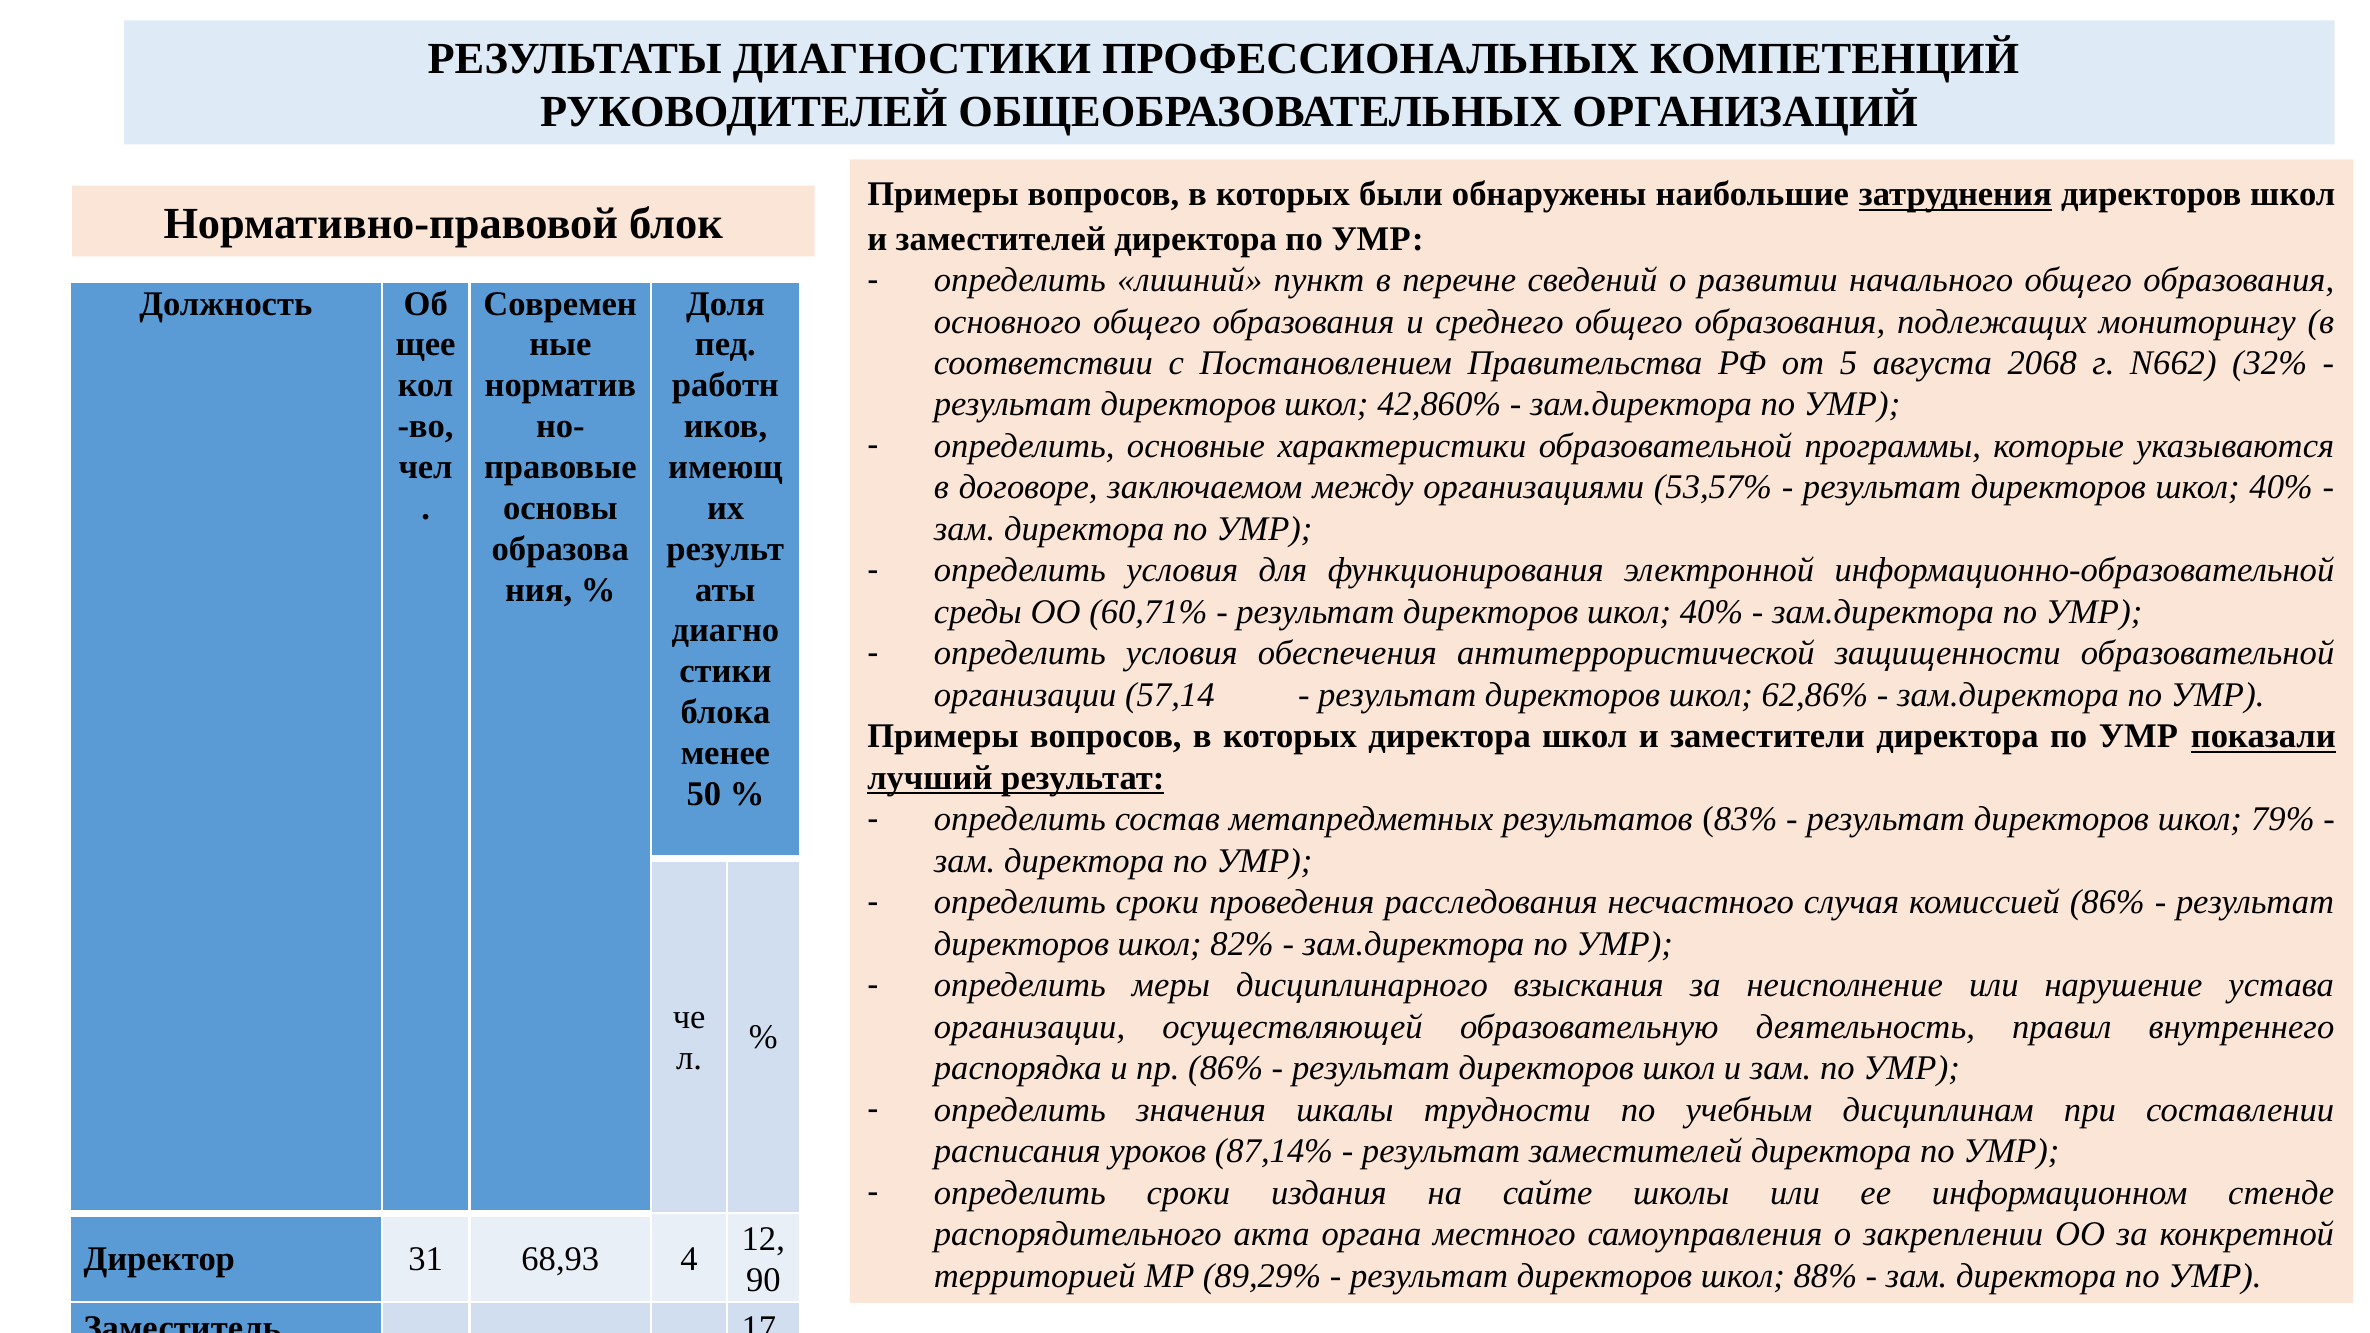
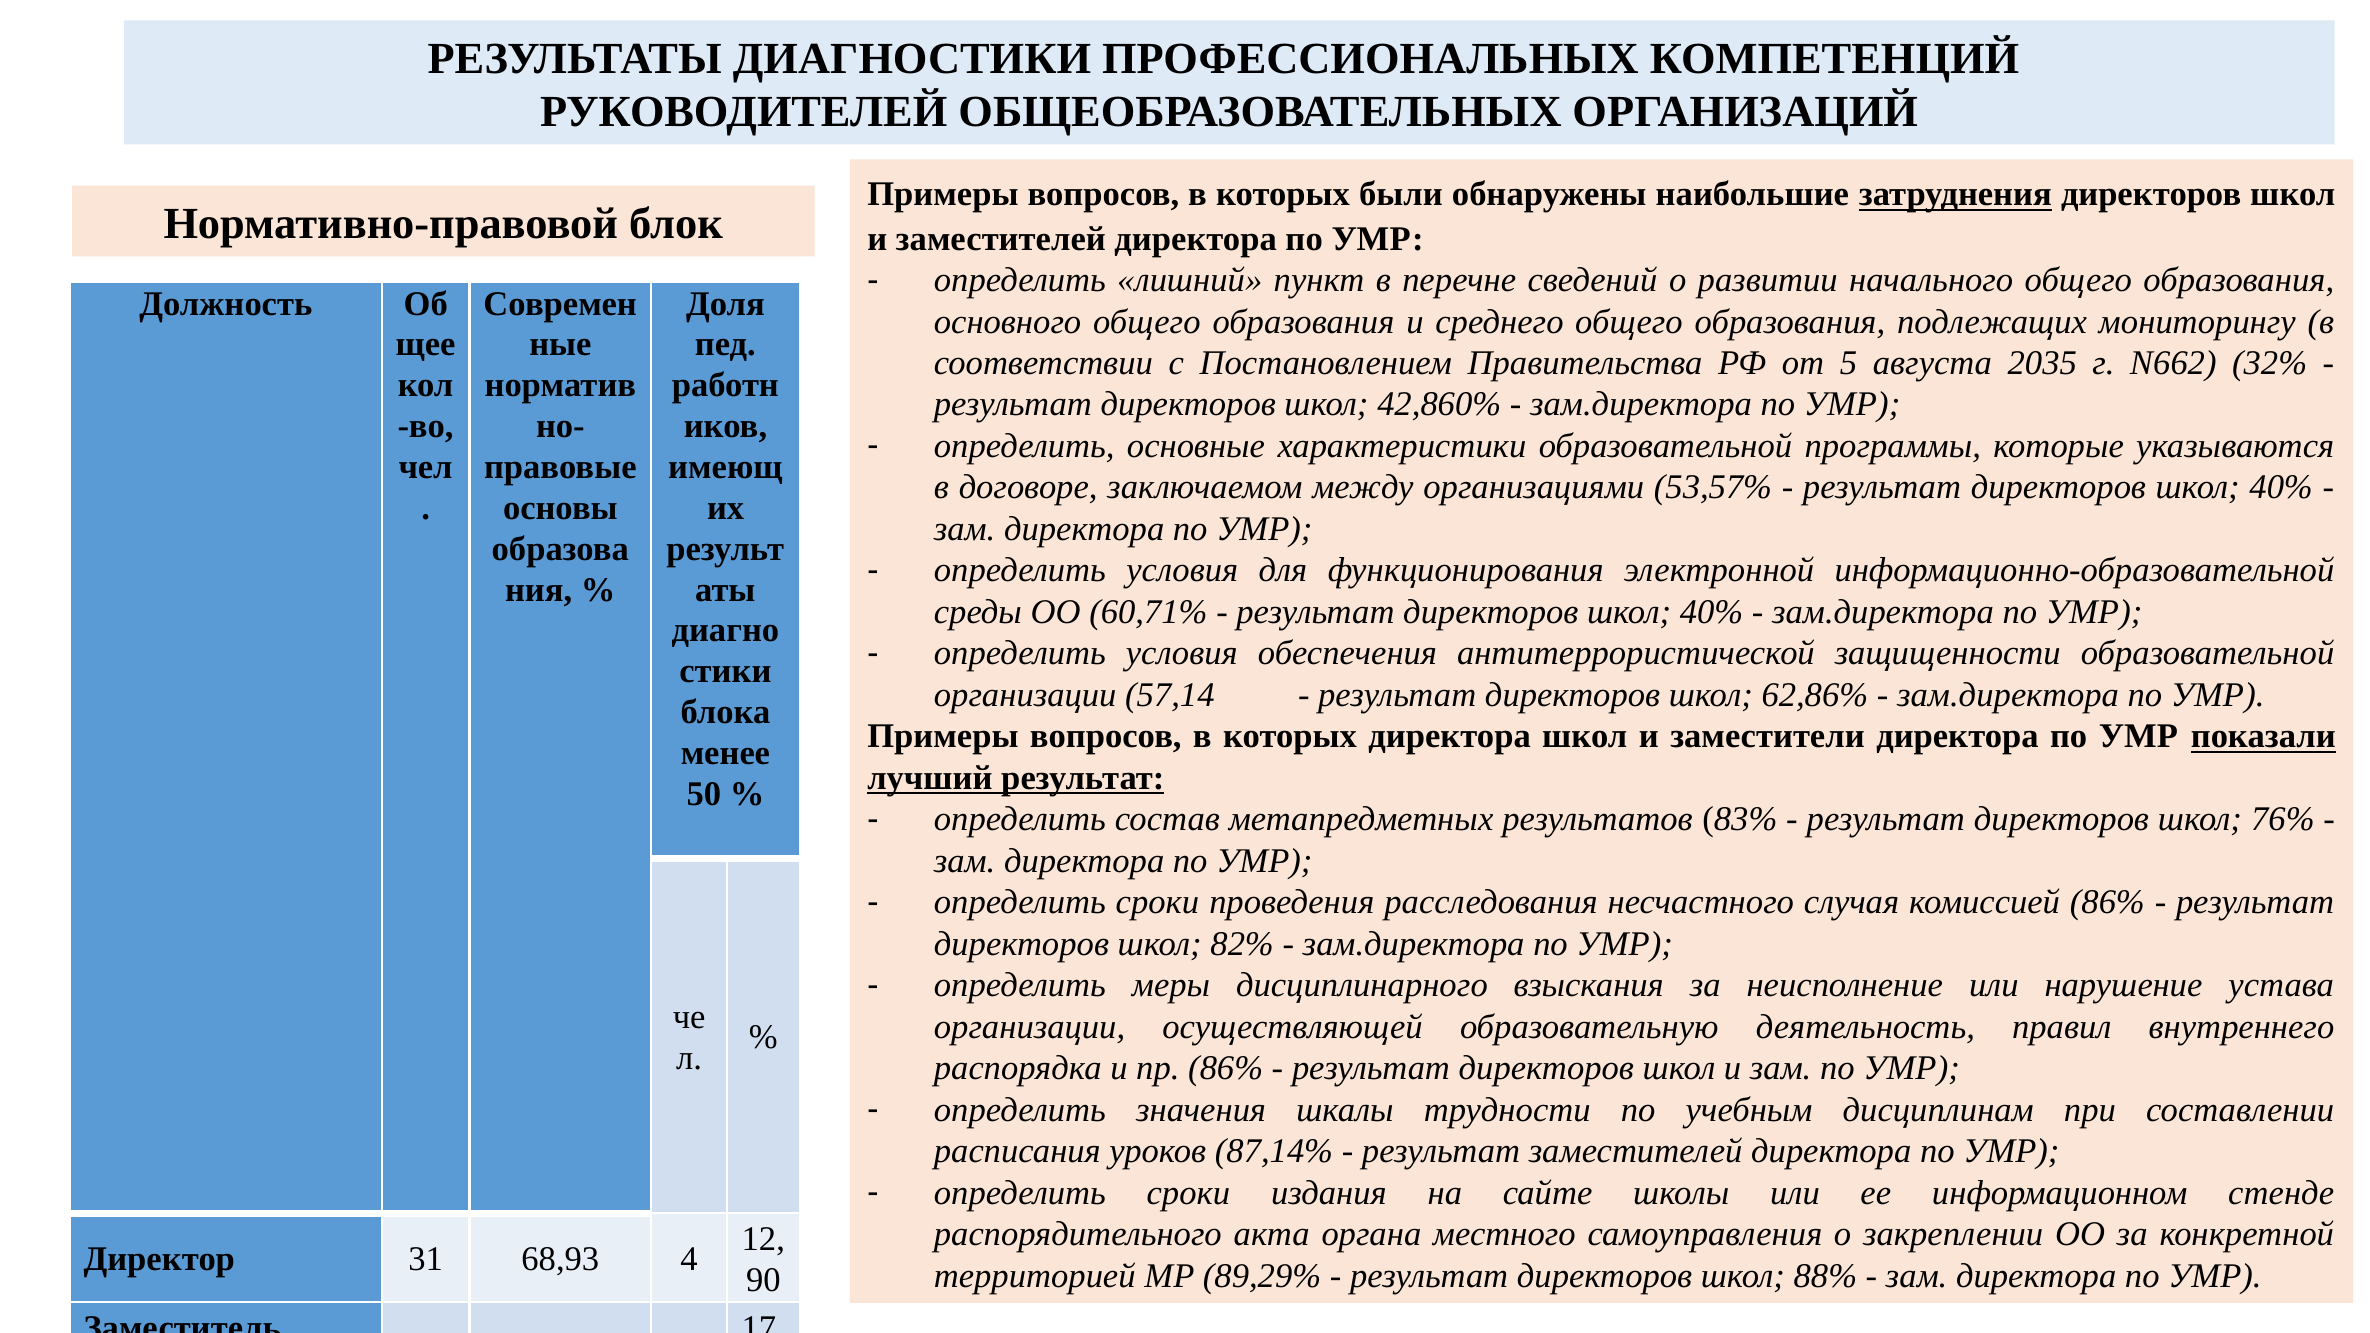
2068: 2068 -> 2035
79%: 79% -> 76%
